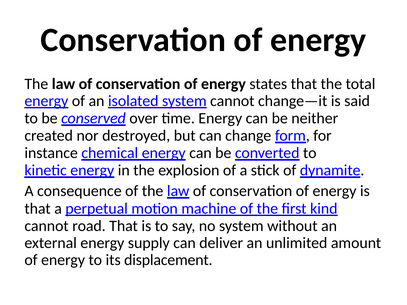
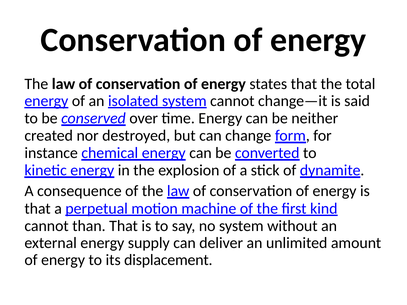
road: road -> than
